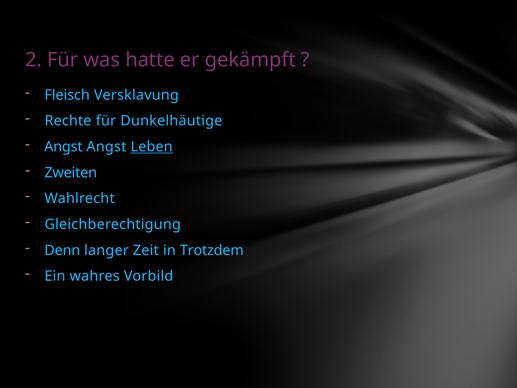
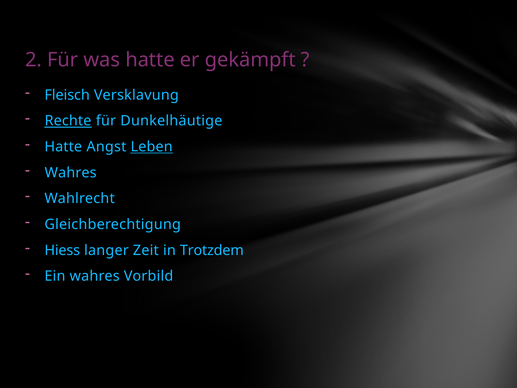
Rechte underline: none -> present
Angst at (63, 147): Angst -> Hatte
Zweiten at (71, 173): Zweiten -> Wahres
Denn: Denn -> Hiess
